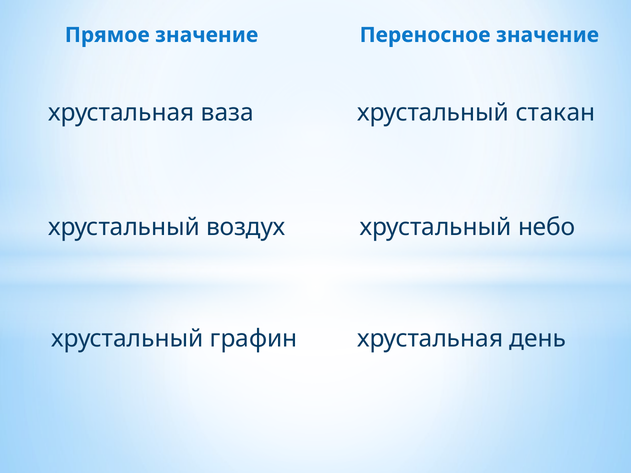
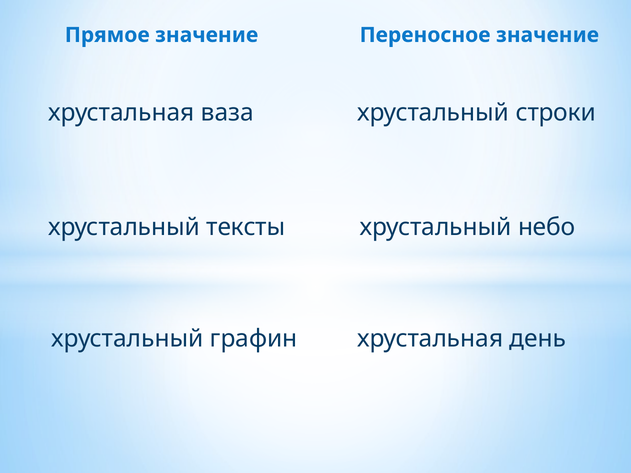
стакан: стакан -> строки
воздух: воздух -> тексты
